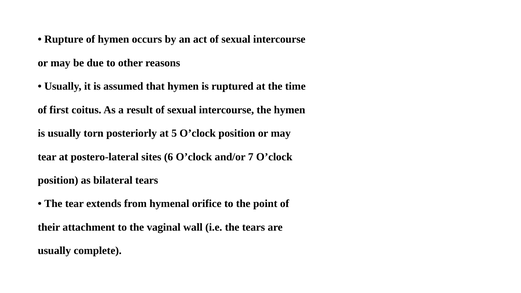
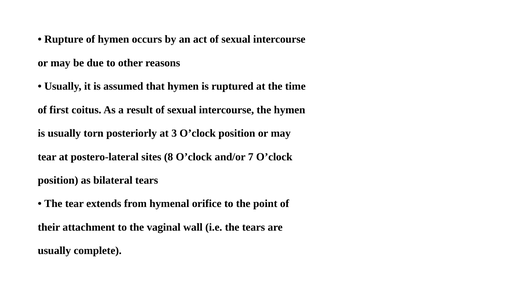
5: 5 -> 3
6: 6 -> 8
